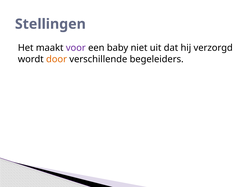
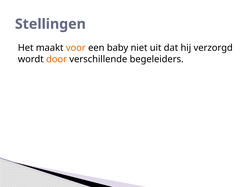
voor colour: purple -> orange
